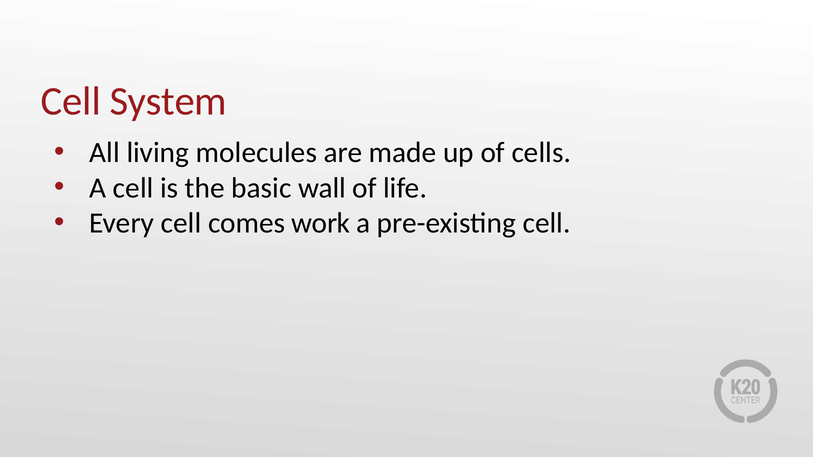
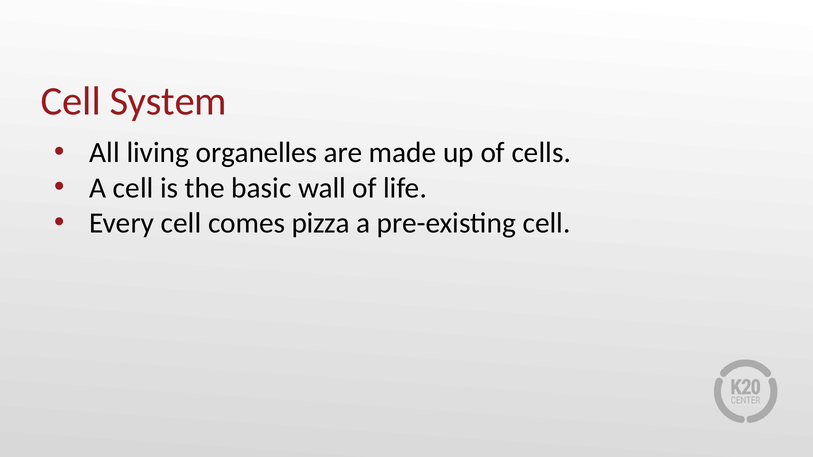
molecules: molecules -> organelles
work: work -> pizza
